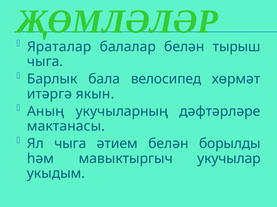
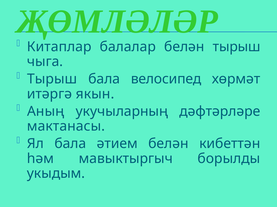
Яраталар: Яраталар -> Китаплар
Барлык at (52, 79): Барлык -> Тырыш
Ял чыга: чыга -> бала
борылды: борылды -> кибеттән
укучылар: укучылар -> борылды
